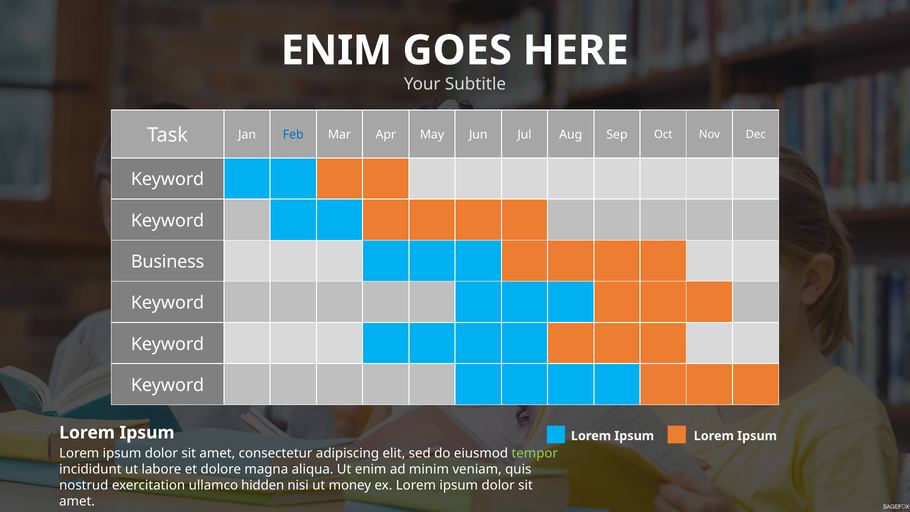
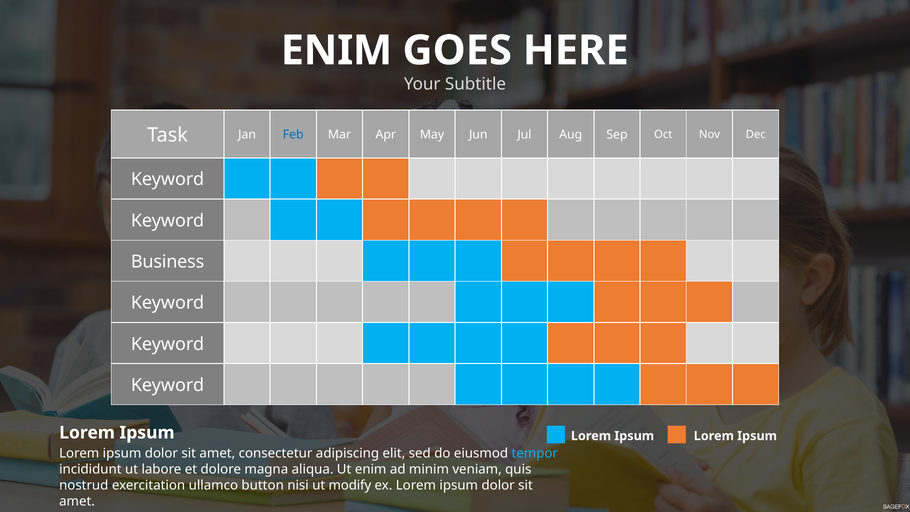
tempor colour: light green -> light blue
hidden: hidden -> button
money: money -> modify
